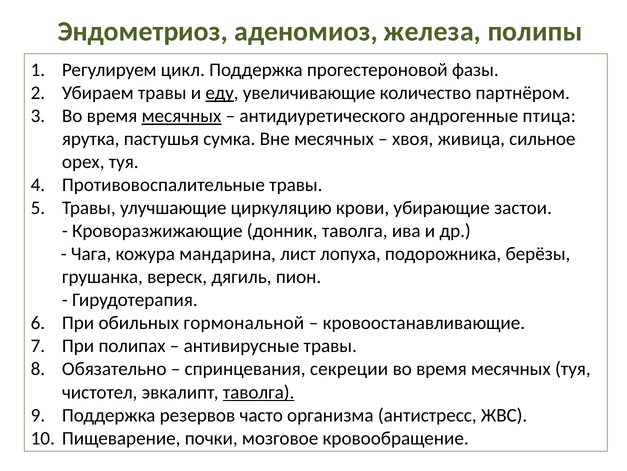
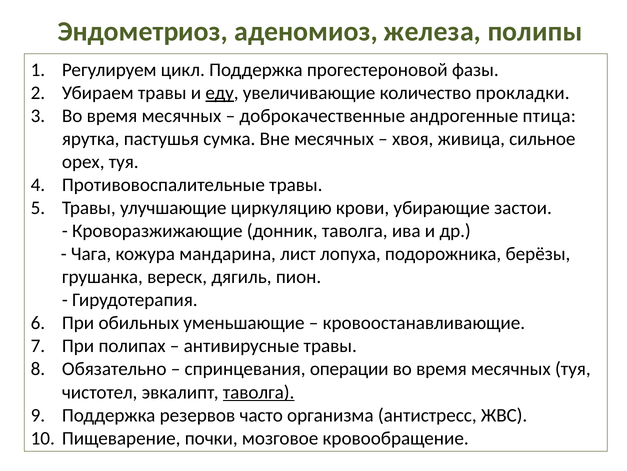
партнёром: партнёром -> прокладки
месячных at (182, 116) underline: present -> none
антидиуретического: антидиуретического -> доброкачественные
гормональной: гормональной -> уменьшающие
секреции: секреции -> операции
